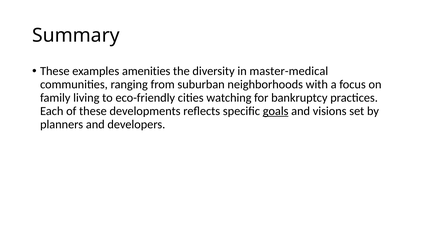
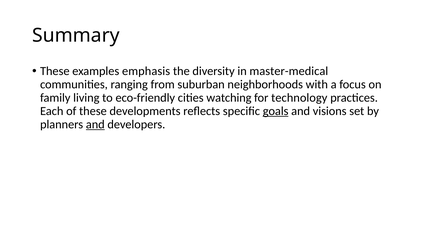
amenities: amenities -> emphasis
bankruptcy: bankruptcy -> technology
and at (95, 125) underline: none -> present
